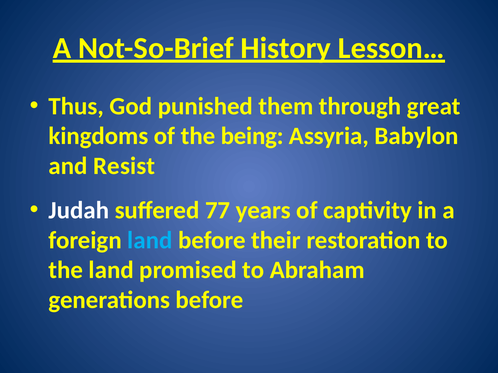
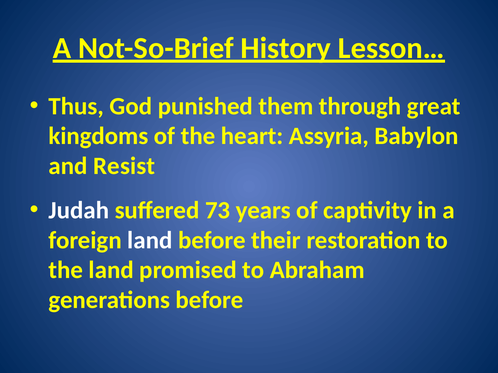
being: being -> heart
77: 77 -> 73
land at (150, 241) colour: light blue -> white
